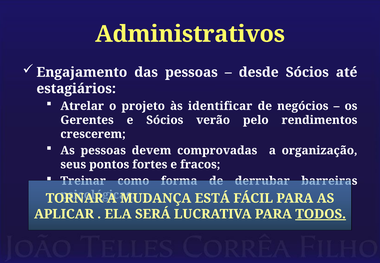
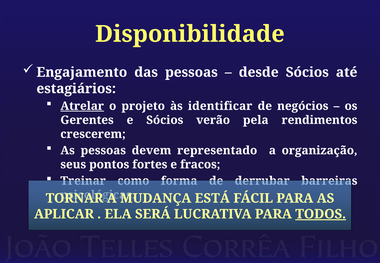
Administrativos: Administrativos -> Disponibilidade
Atrelar underline: none -> present
pelo: pelo -> pela
comprovadas: comprovadas -> representado
